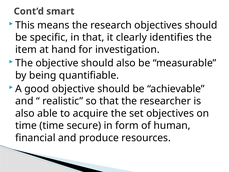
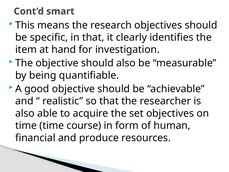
secure: secure -> course
